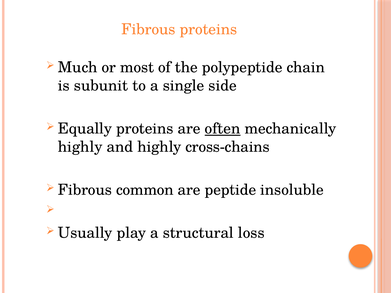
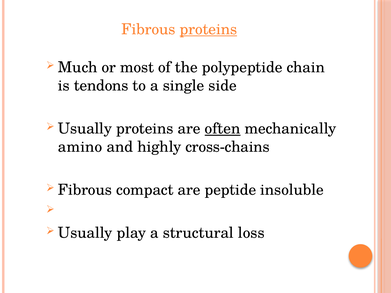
proteins at (208, 29) underline: none -> present
subunit: subunit -> tendons
Equally at (85, 129): Equally -> Usually
highly at (80, 147): highly -> amino
common: common -> compact
